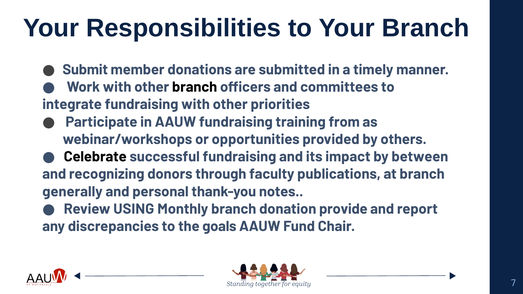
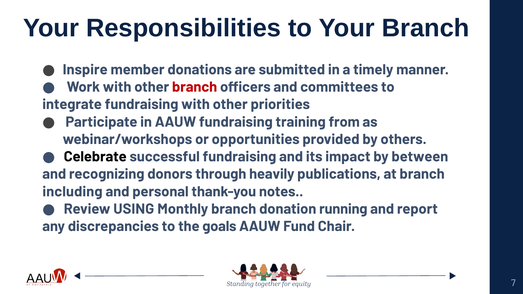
Submit: Submit -> Inspire
branch at (195, 87) colour: black -> red
faculty: faculty -> heavily
generally: generally -> including
provide: provide -> running
